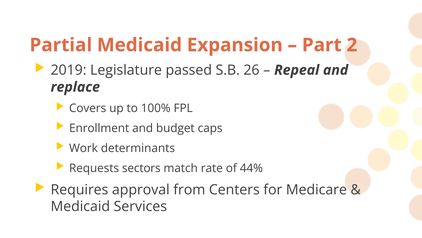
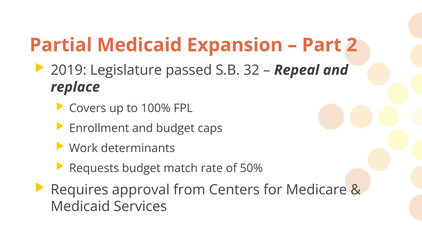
26: 26 -> 32
Requests sectors: sectors -> budget
44%: 44% -> 50%
